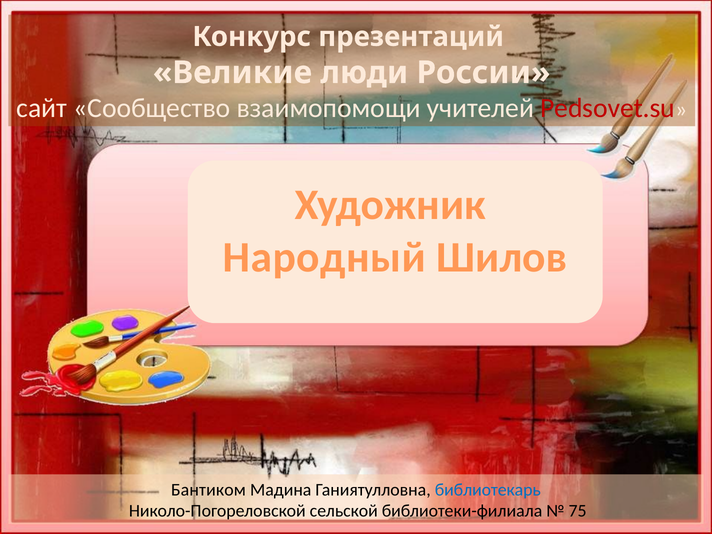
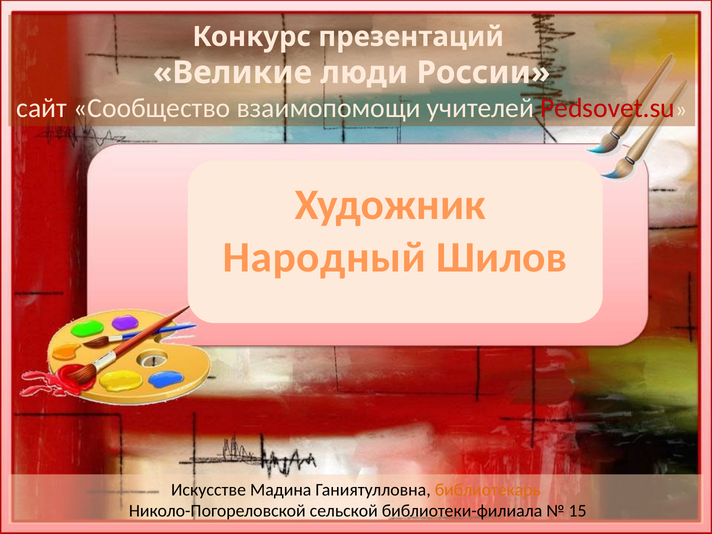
Бантиком: Бантиком -> Искусстве
библиотекарь colour: blue -> orange
75: 75 -> 15
